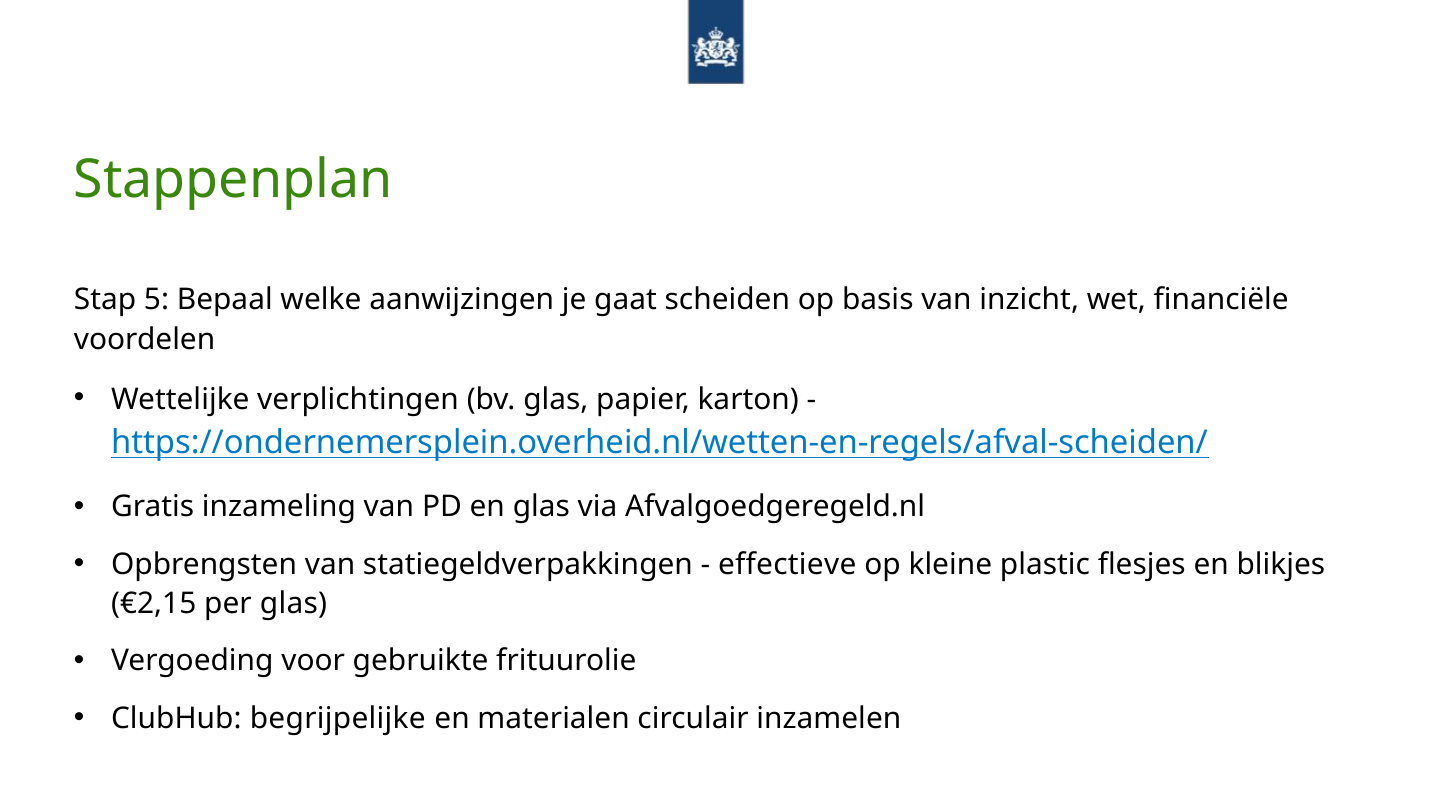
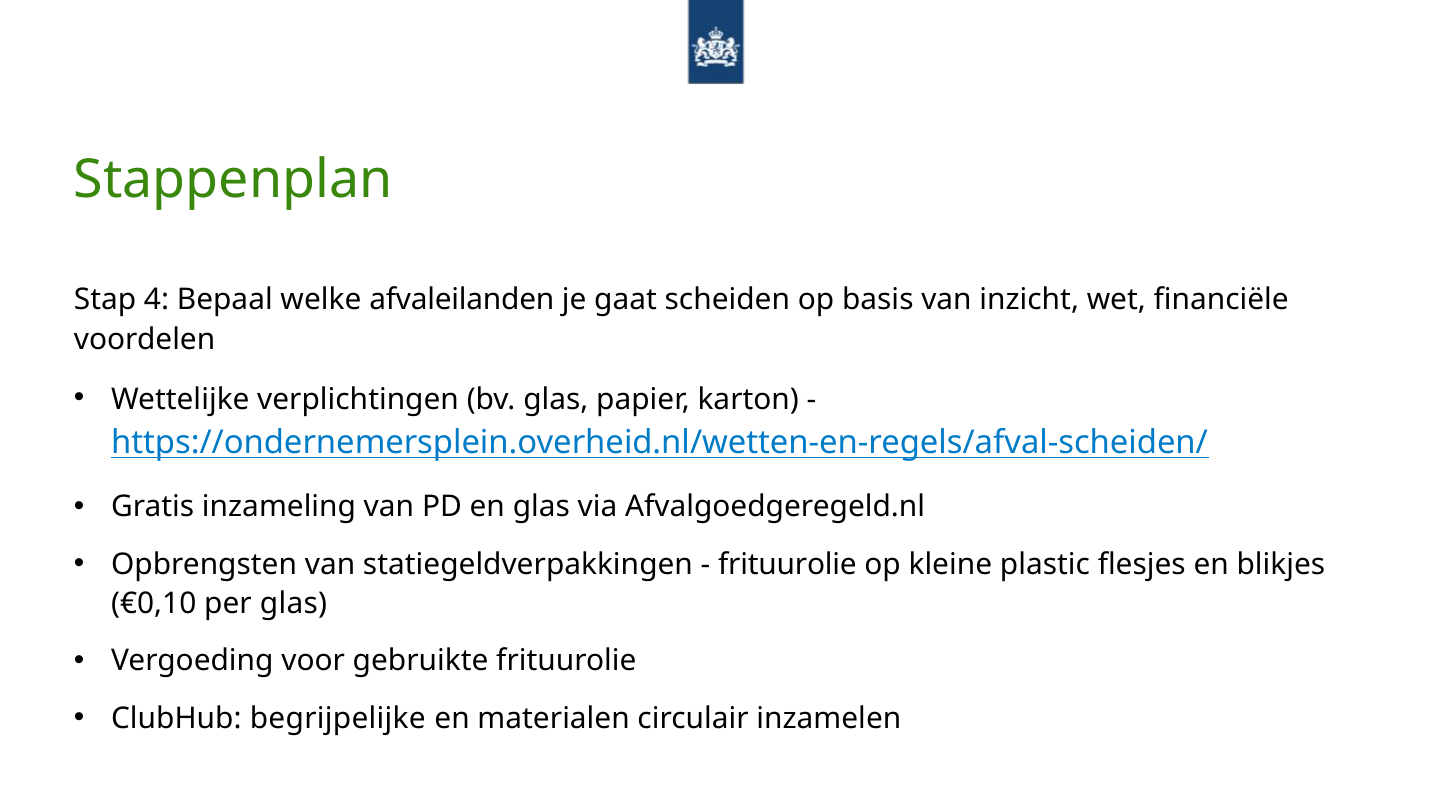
5: 5 -> 4
aanwijzingen: aanwijzingen -> afvaleilanden
effectieve at (787, 564): effectieve -> frituurolie
€2,15: €2,15 -> €0,10
